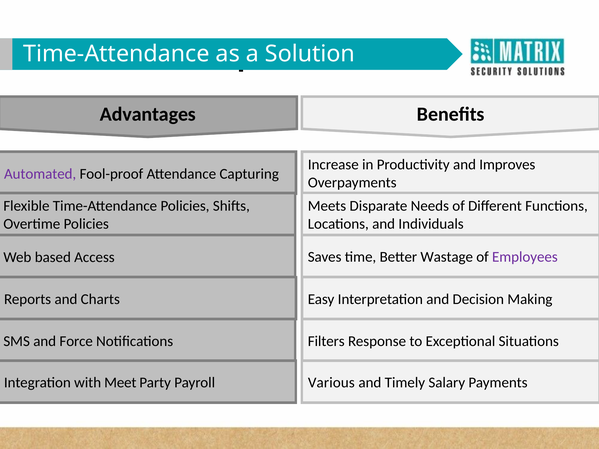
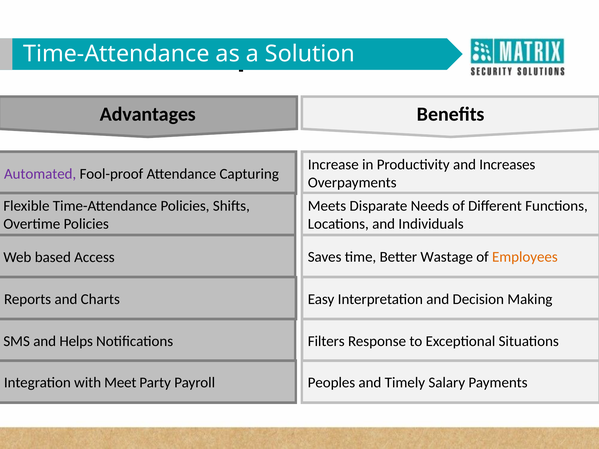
Improves: Improves -> Increases
Employees colour: purple -> orange
Force: Force -> Helps
Various: Various -> Peoples
